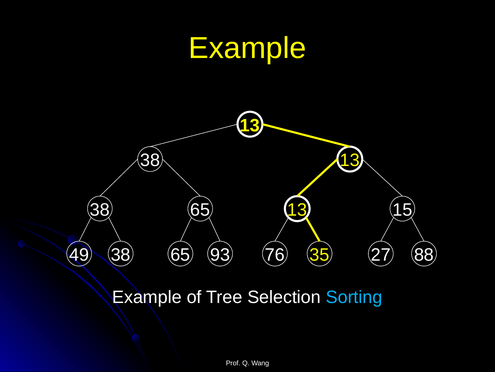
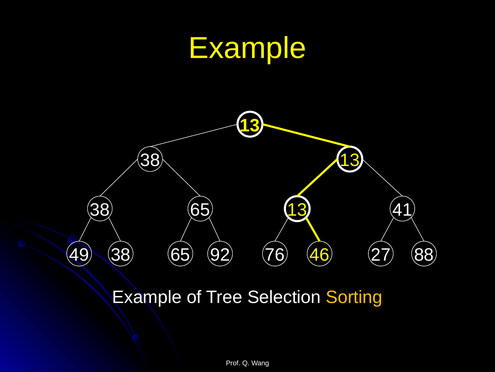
15: 15 -> 41
93: 93 -> 92
35: 35 -> 46
Sorting colour: light blue -> yellow
